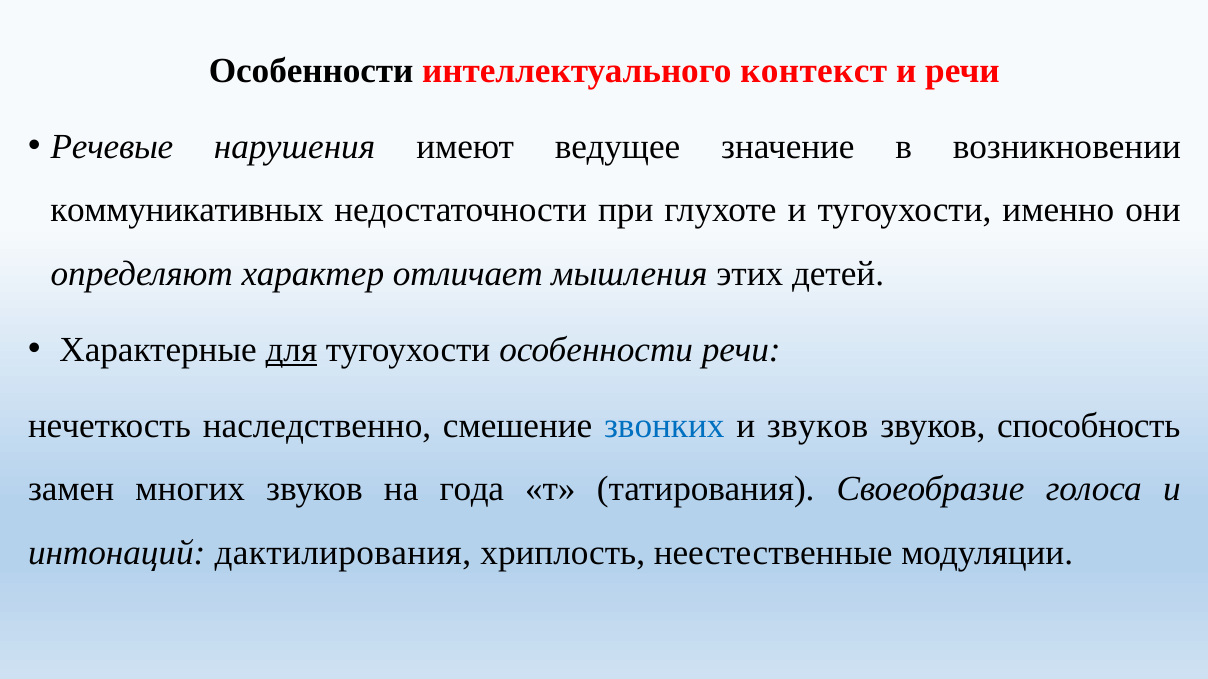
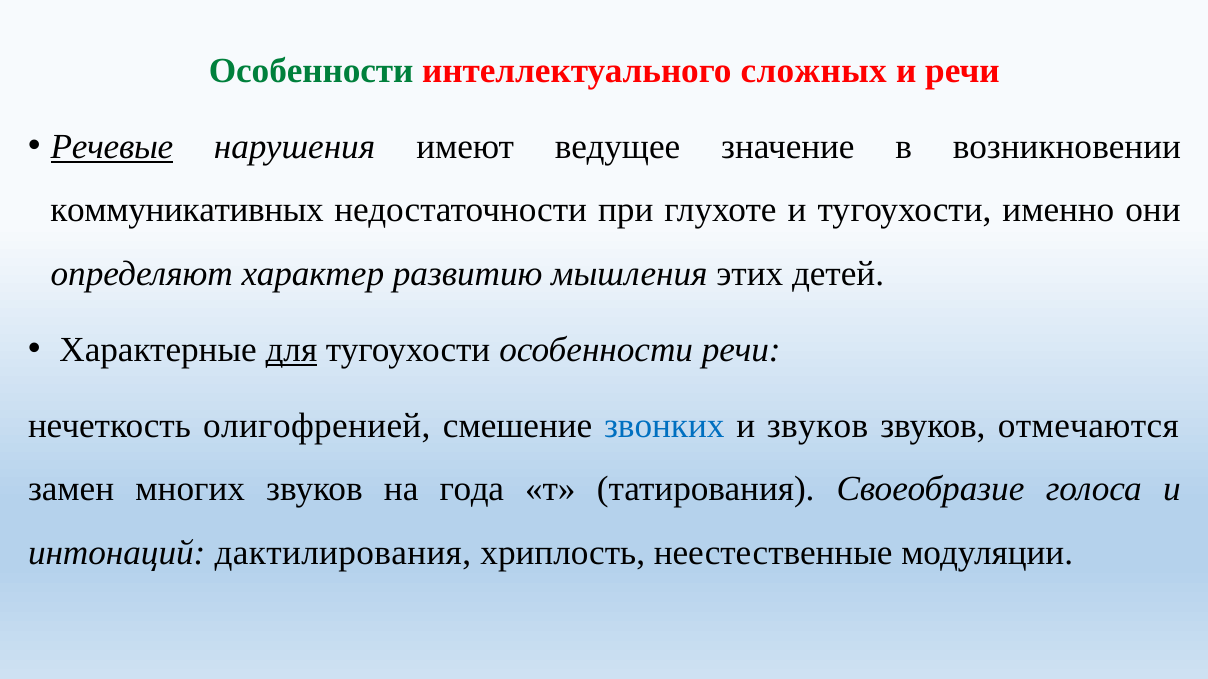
Особенности at (311, 71) colour: black -> green
контекст: контекст -> сложных
Речевые underline: none -> present
отличает: отличает -> развитию
наследственно: наследственно -> олигофренией
способность: способность -> отмечаются
